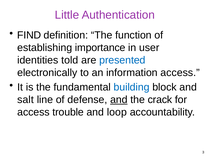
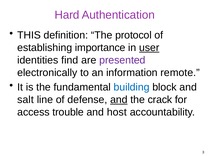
Little: Little -> Hard
FIND: FIND -> THIS
function: function -> protocol
user underline: none -> present
told: told -> find
presented colour: blue -> purple
information access: access -> remote
loop: loop -> host
